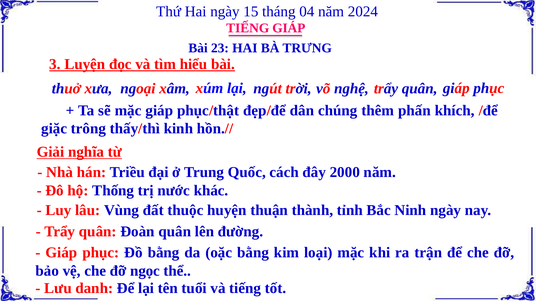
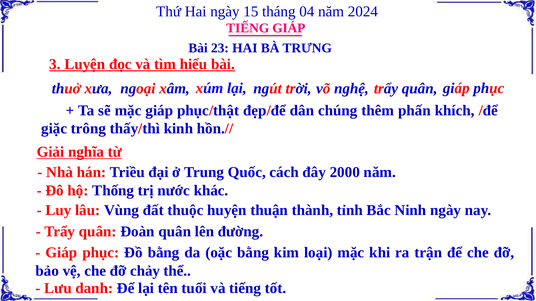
ngọc: ngọc -> chảy
